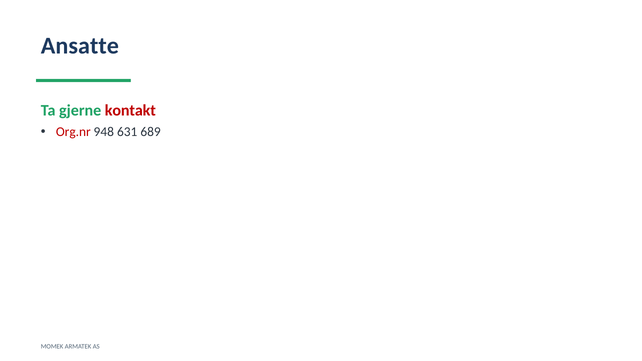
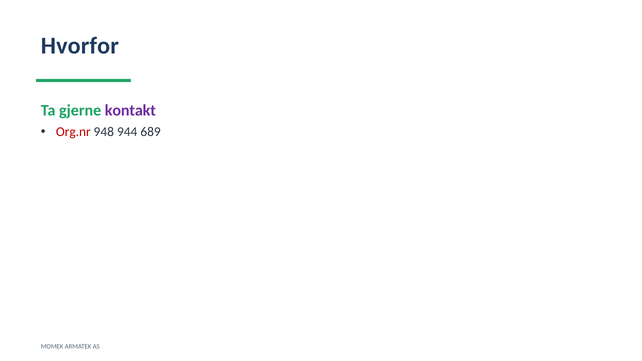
Ansatte: Ansatte -> Hvorfor
kontakt colour: red -> purple
631: 631 -> 944
